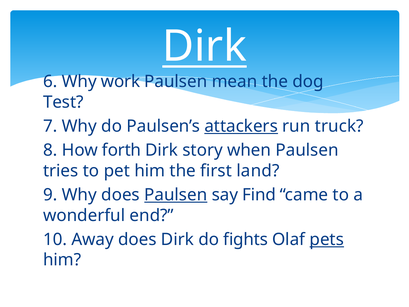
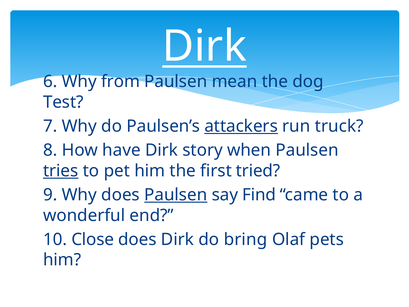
work: work -> from
forth: forth -> have
tries underline: none -> present
land: land -> tried
Away: Away -> Close
fights: fights -> bring
pets underline: present -> none
